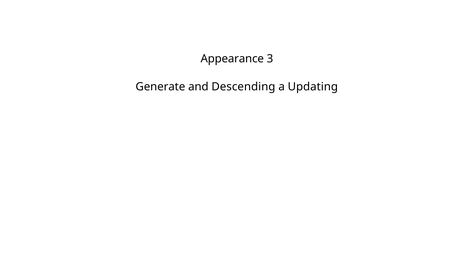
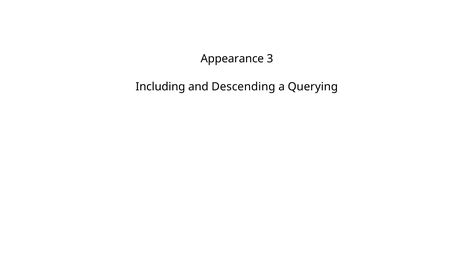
Generate: Generate -> Including
Updating: Updating -> Querying
